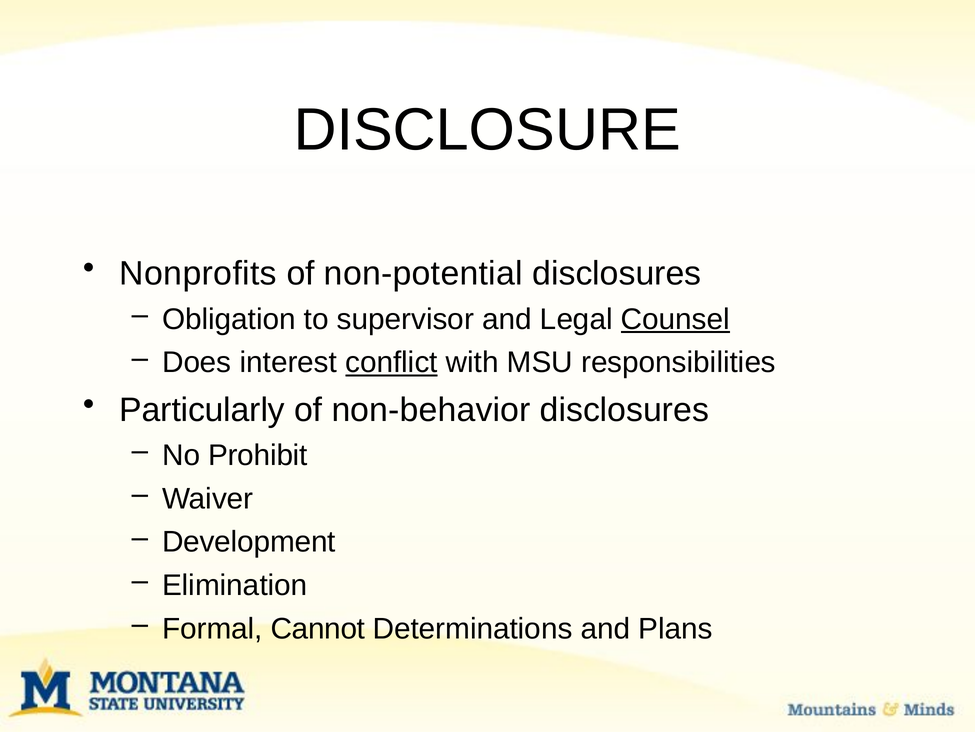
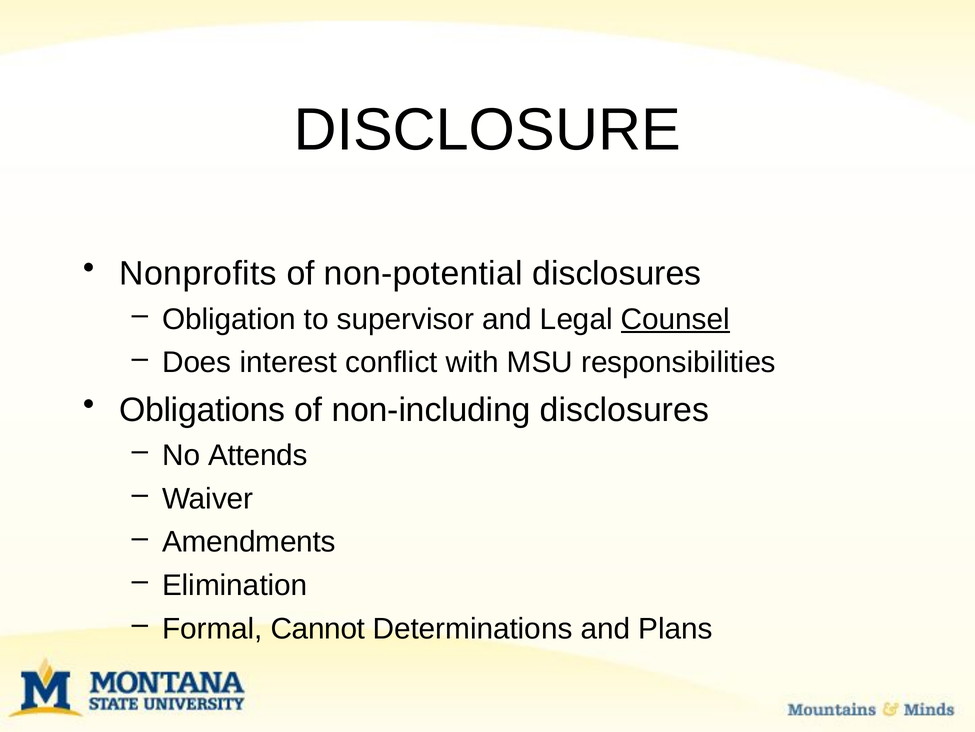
conflict underline: present -> none
Particularly: Particularly -> Obligations
non-behavior: non-behavior -> non-including
Prohibit: Prohibit -> Attends
Development: Development -> Amendments
